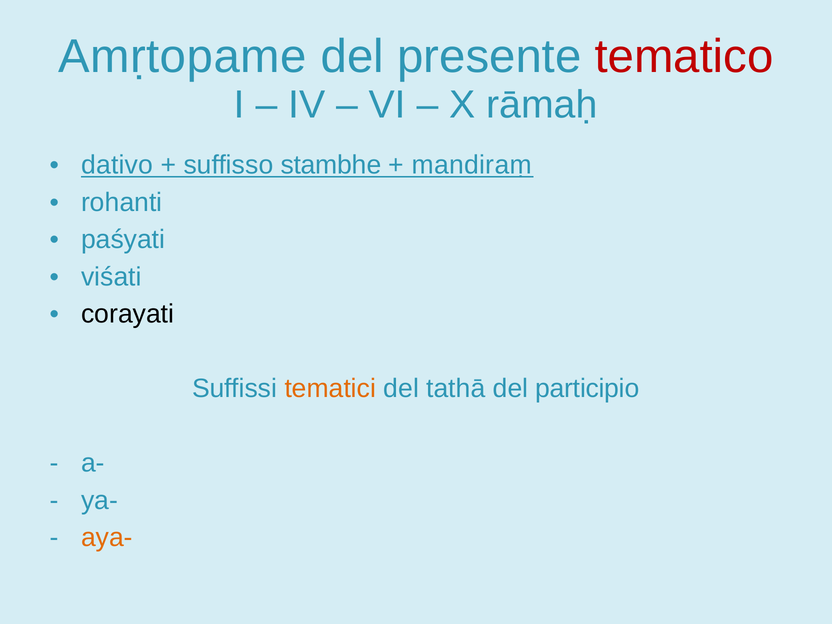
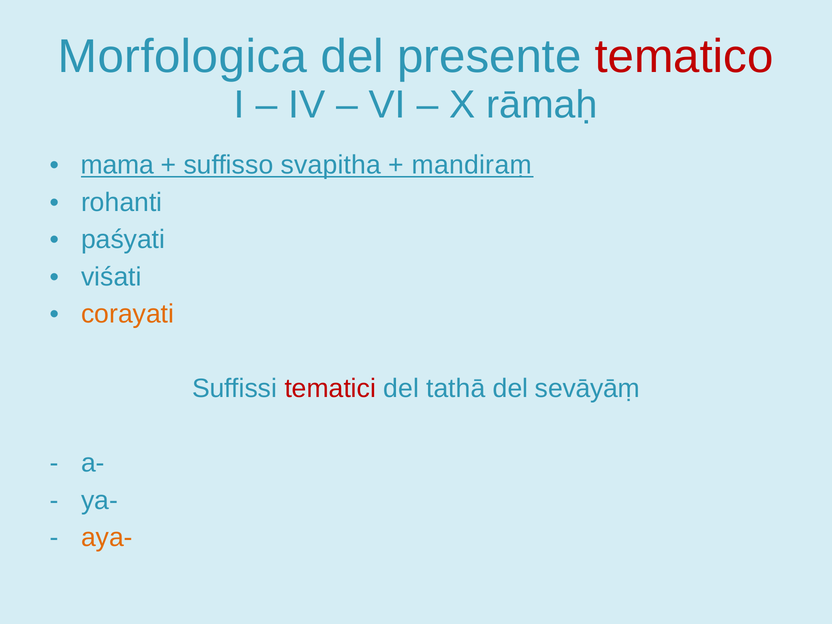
Amṛtopame: Amṛtopame -> Morfologica
dativo: dativo -> mama
stambhe: stambhe -> svapitha
corayati colour: black -> orange
tematici colour: orange -> red
participio: participio -> sevāyāṃ
